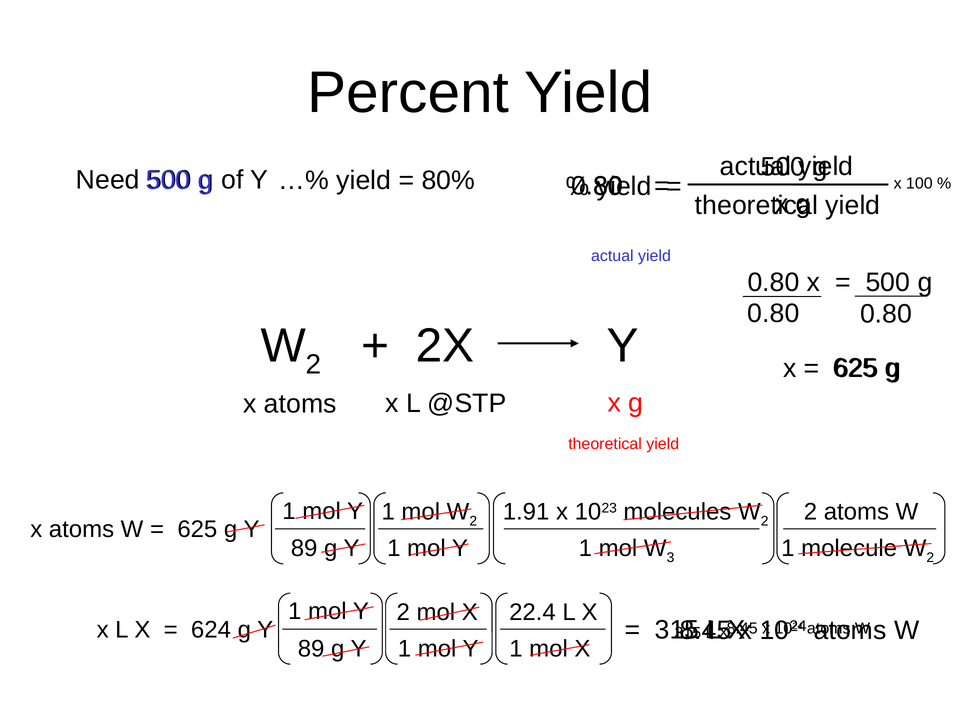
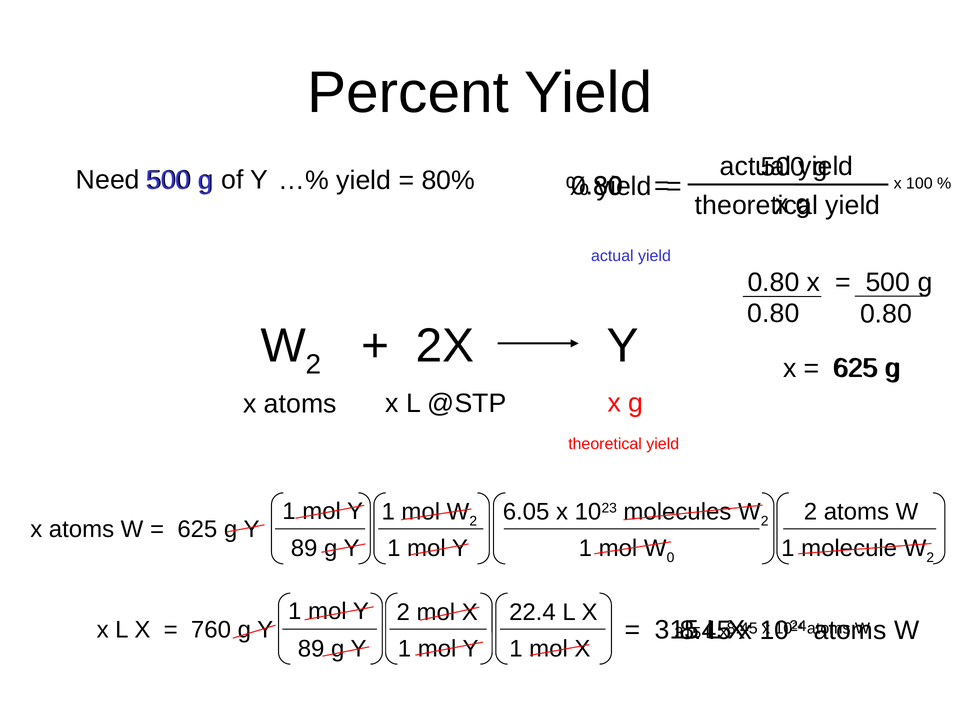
1.91: 1.91 -> 6.05
3: 3 -> 0
624: 624 -> 760
